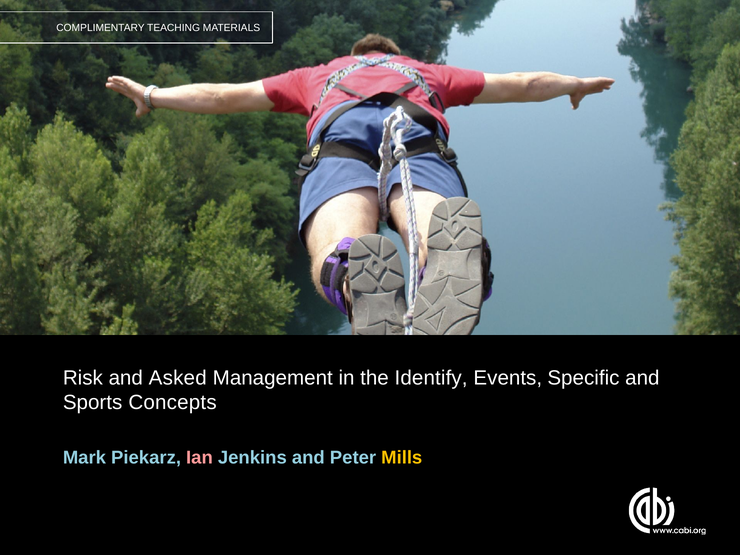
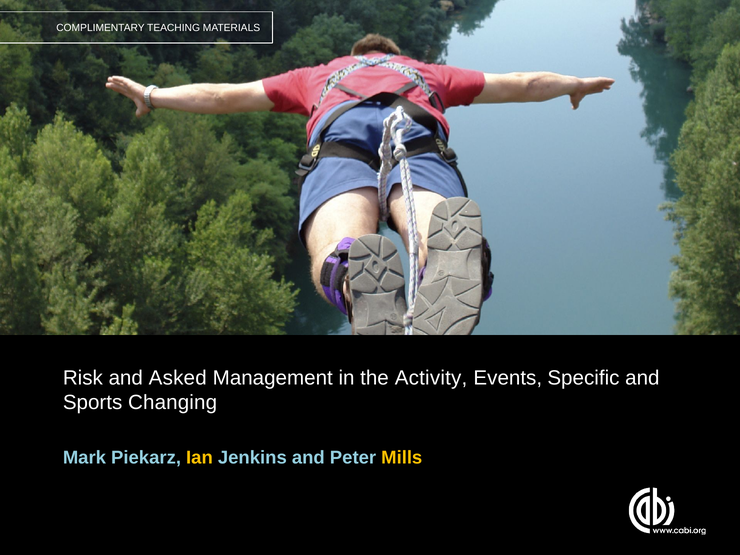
Identify: Identify -> Activity
Concepts: Concepts -> Changing
Ian colour: pink -> yellow
